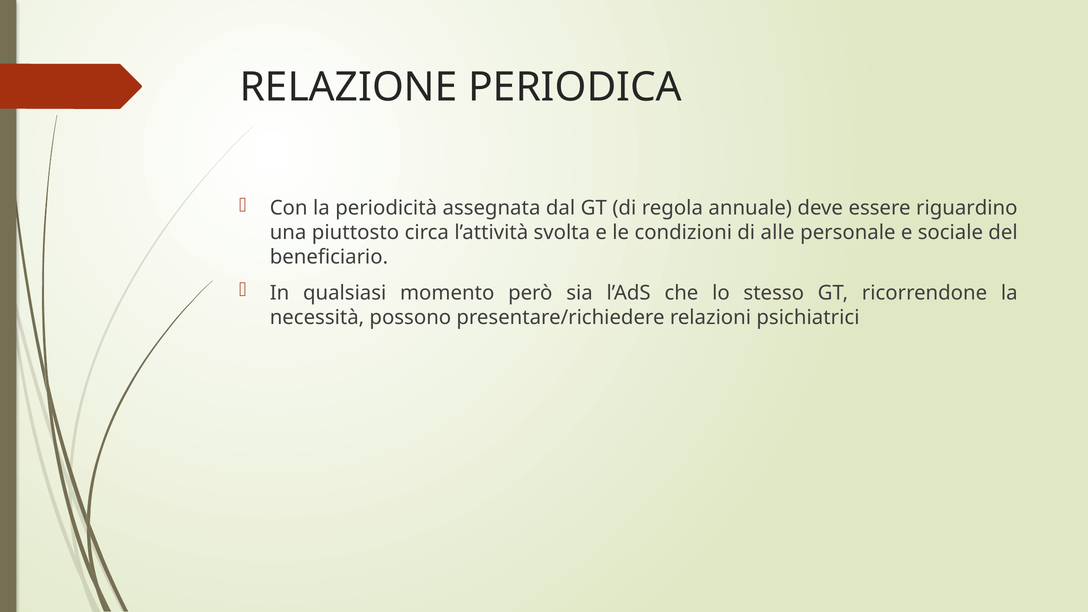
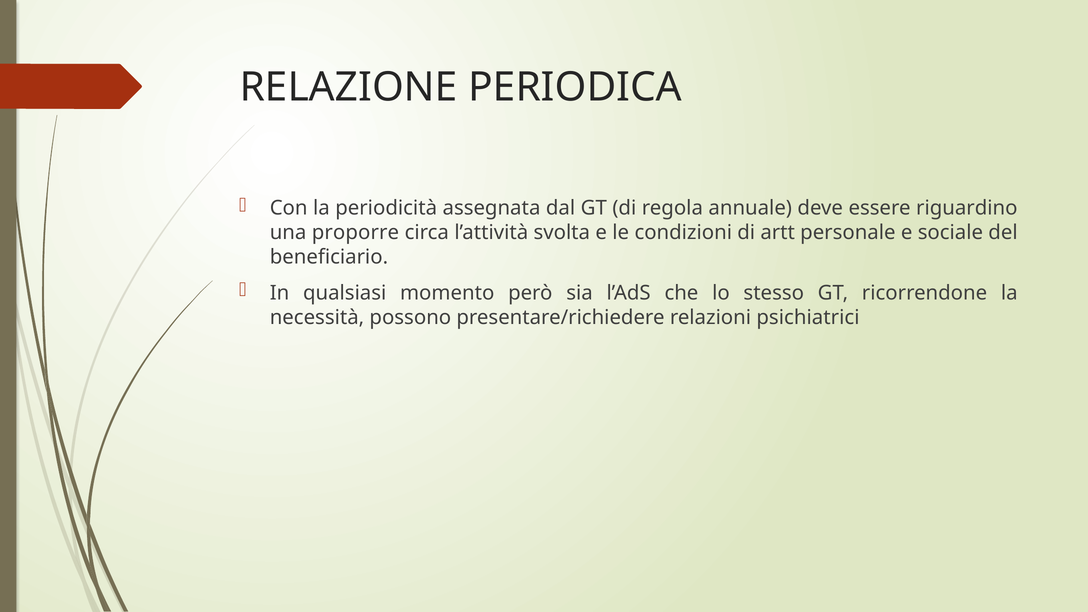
piuttosto: piuttosto -> proporre
alle: alle -> artt
